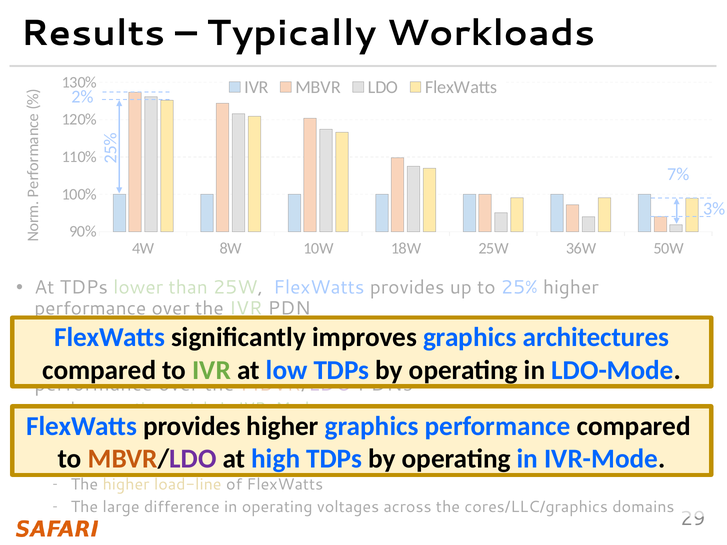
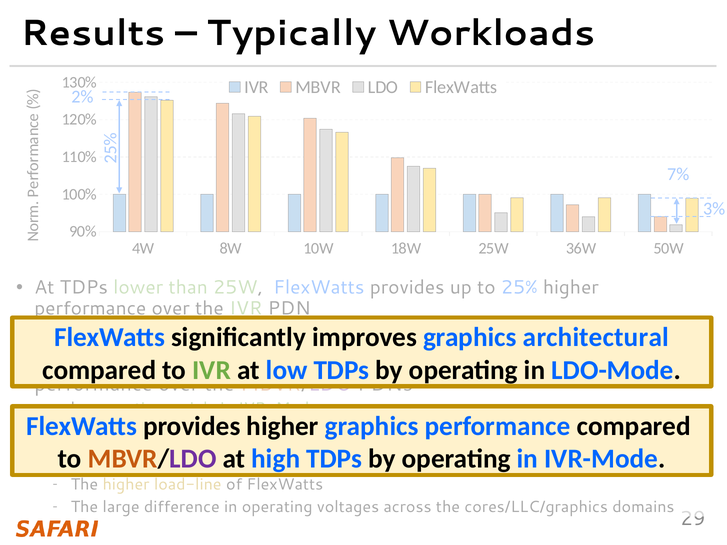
architectures: architectures -> architectural
